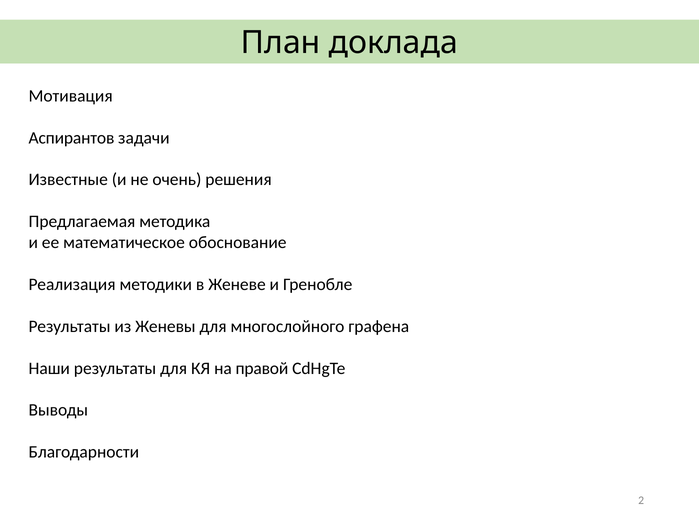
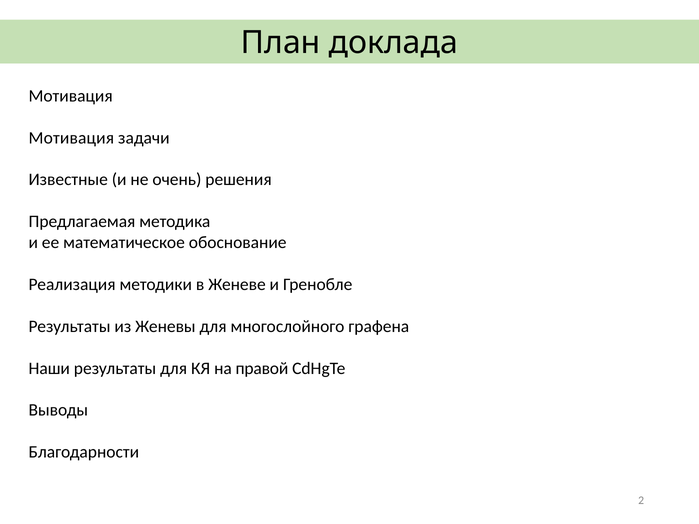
Аспирантов at (71, 138): Аспирантов -> Мотивация
